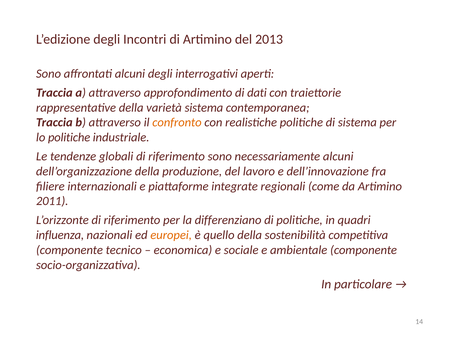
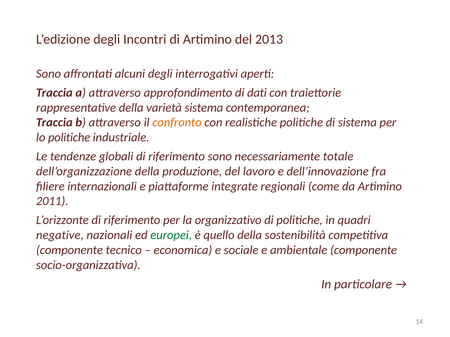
necessariamente alcuni: alcuni -> totale
differenziano: differenziano -> organizzativo
influenza: influenza -> negative
europei colour: orange -> green
